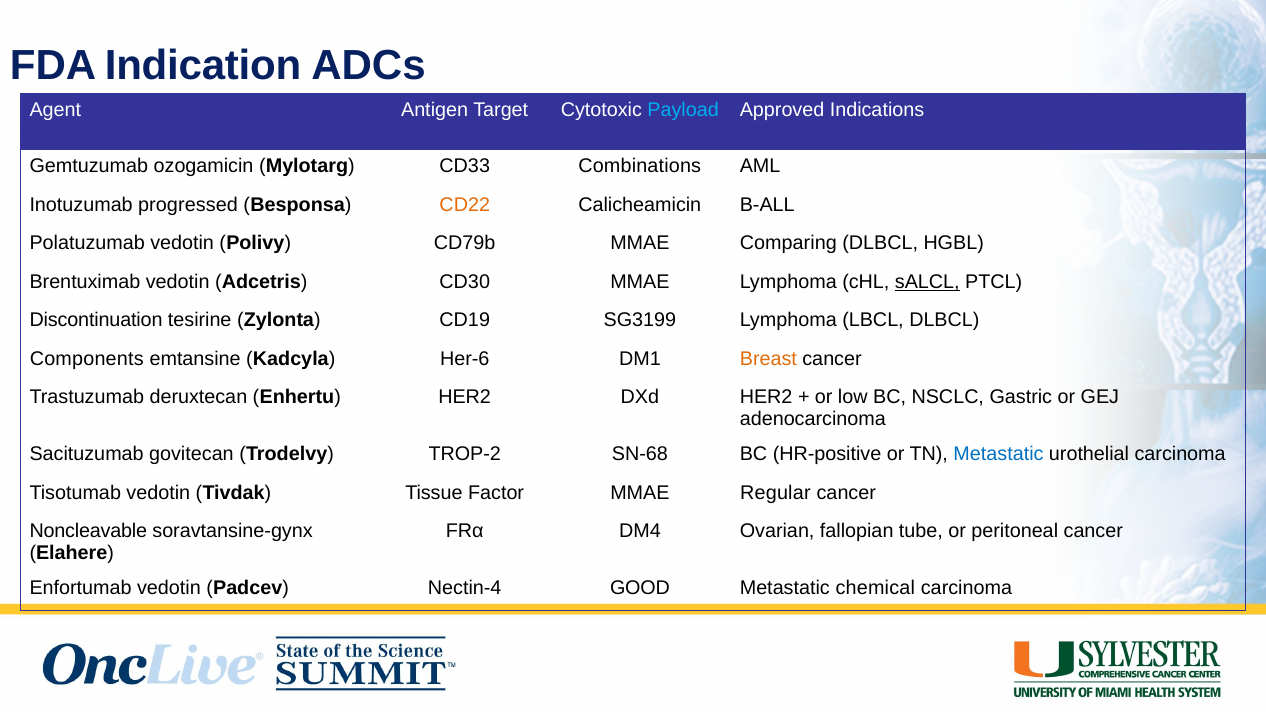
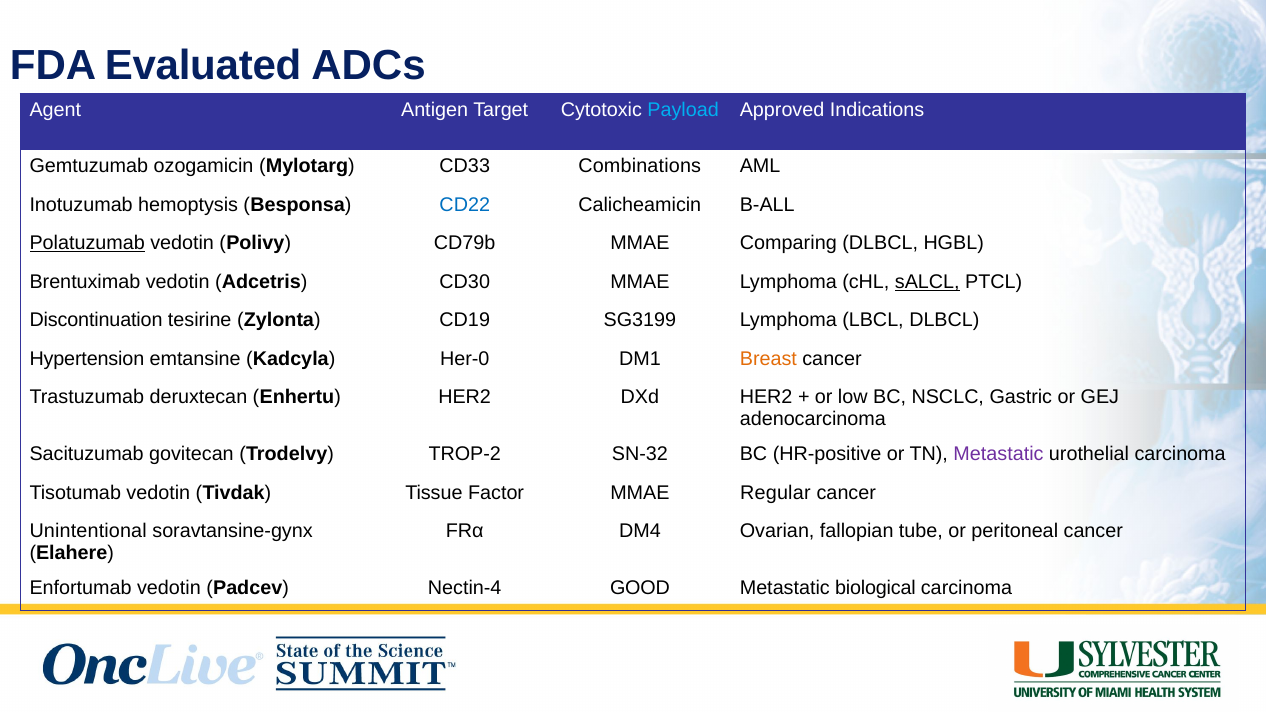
Indication: Indication -> Evaluated
progressed: progressed -> hemoptysis
CD22 colour: orange -> blue
Polatuzumab underline: none -> present
Components: Components -> Hypertension
Her-6: Her-6 -> Her-0
SN-68: SN-68 -> SN-32
Metastatic at (999, 454) colour: blue -> purple
Noncleavable: Noncleavable -> Unintentional
chemical: chemical -> biological
